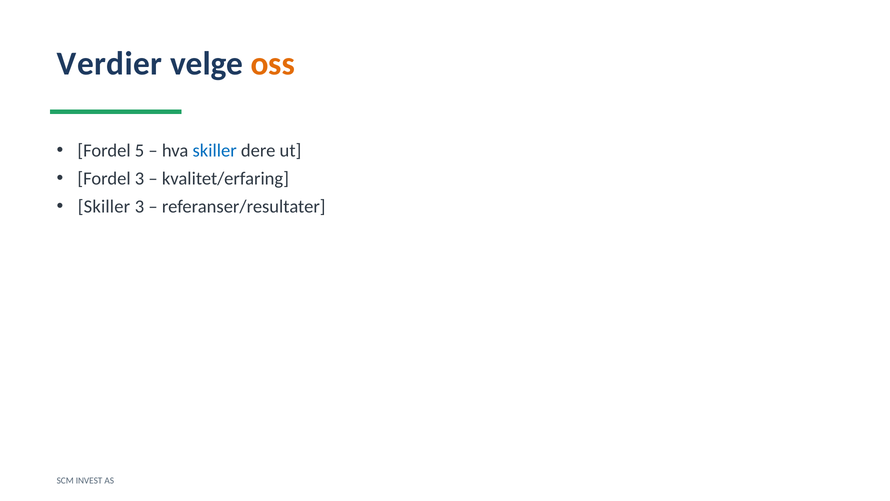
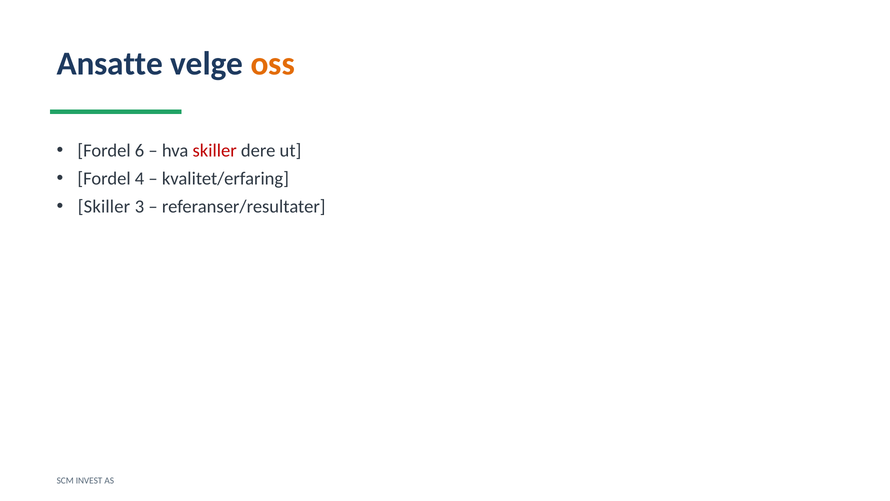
Verdier: Verdier -> Ansatte
5: 5 -> 6
skiller at (215, 151) colour: blue -> red
Fordel 3: 3 -> 4
